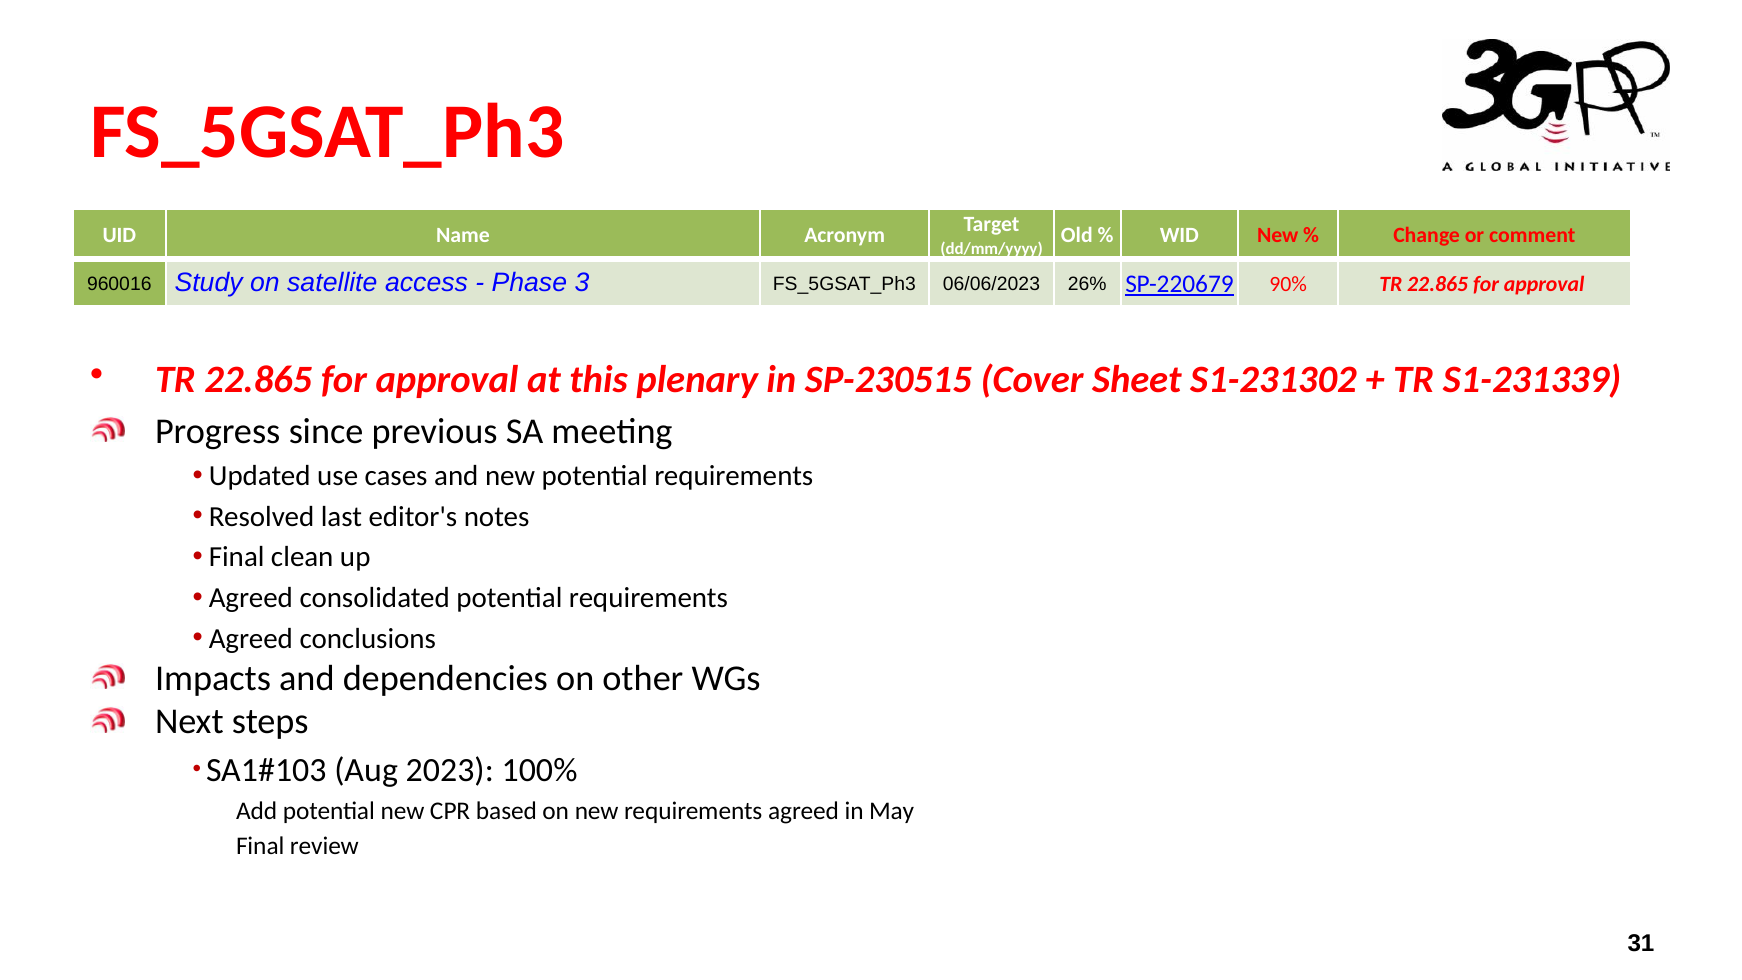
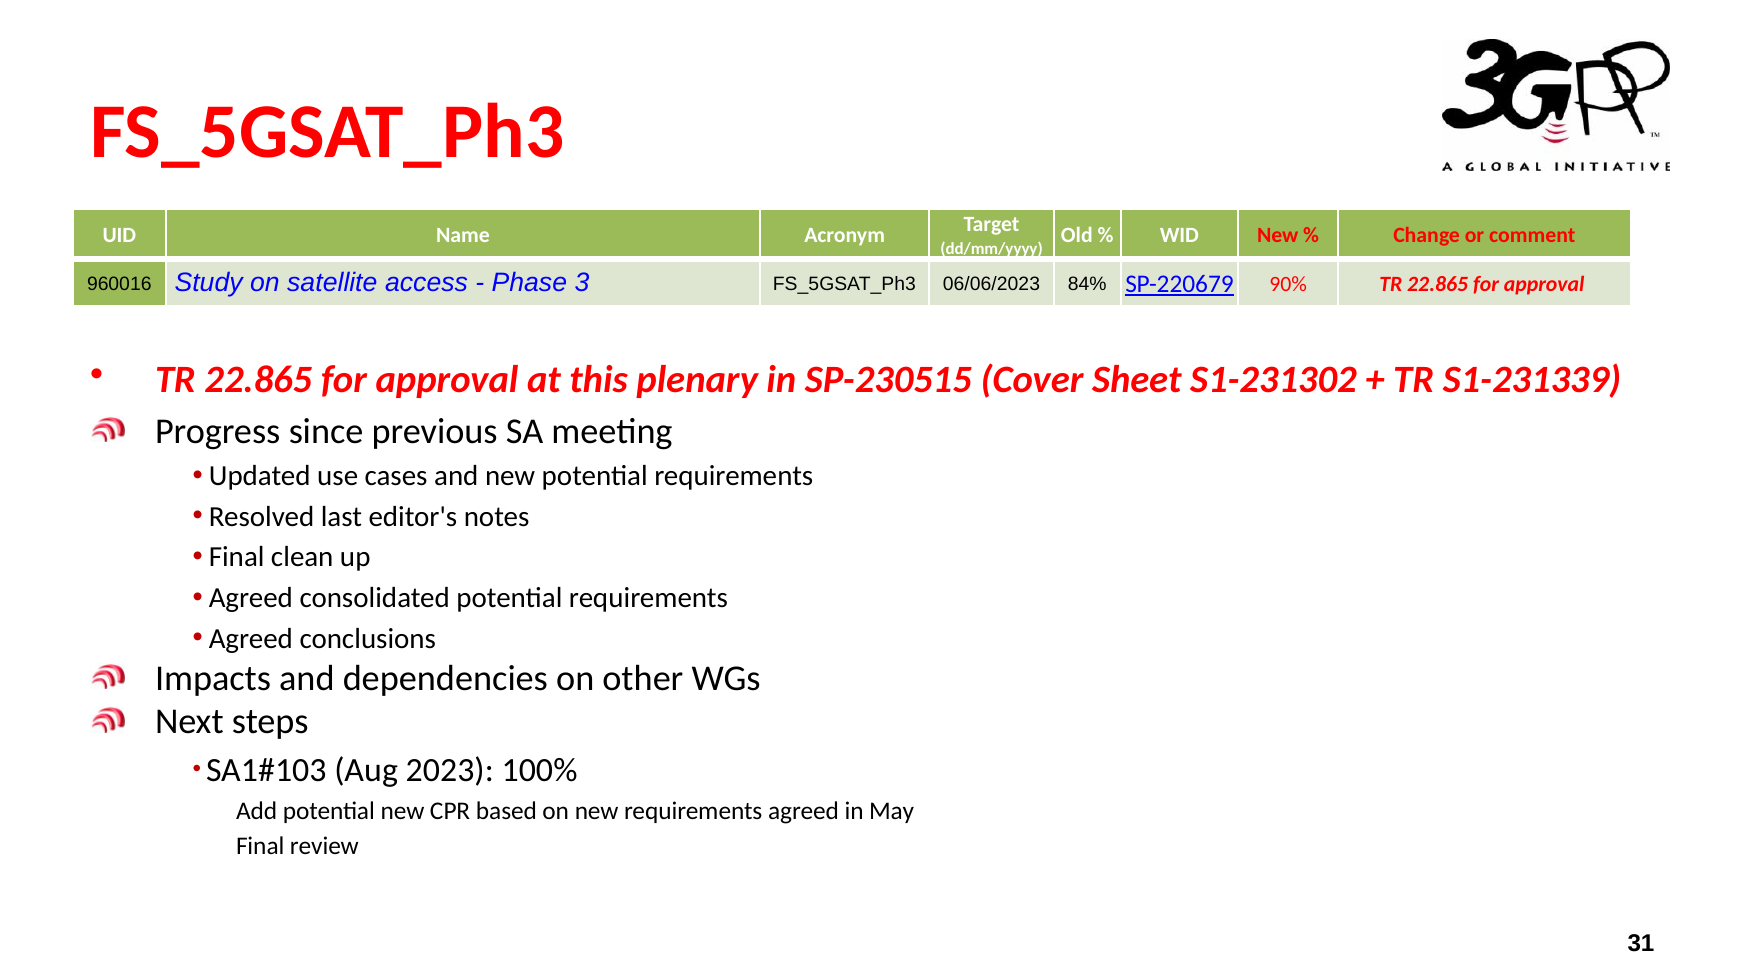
26%: 26% -> 84%
